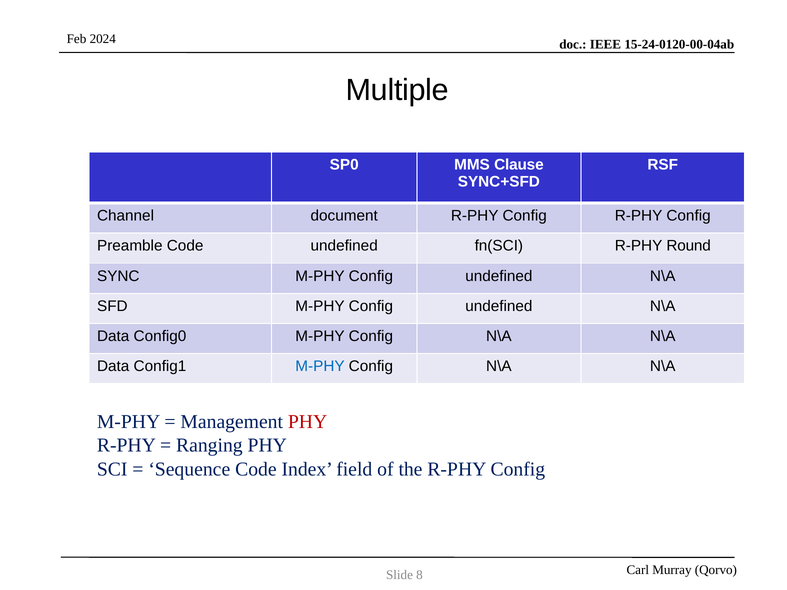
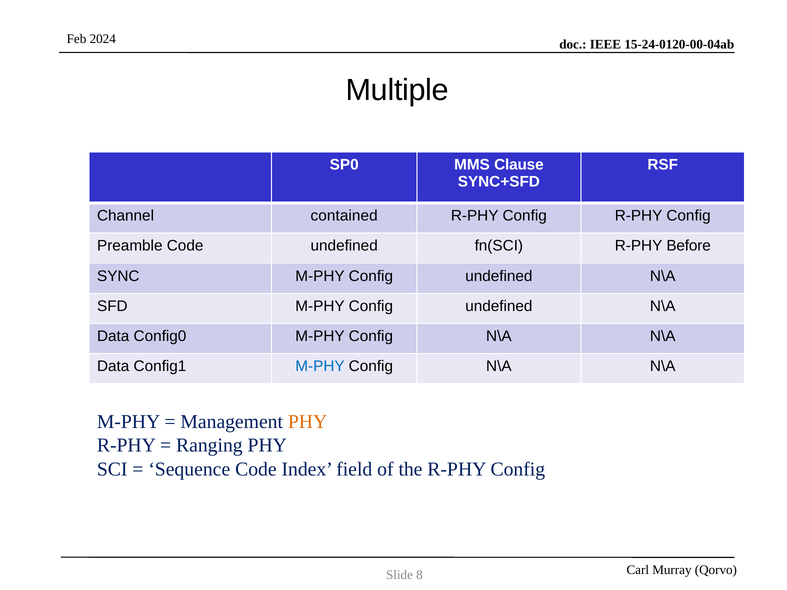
document: document -> contained
Round: Round -> Before
PHY at (308, 422) colour: red -> orange
